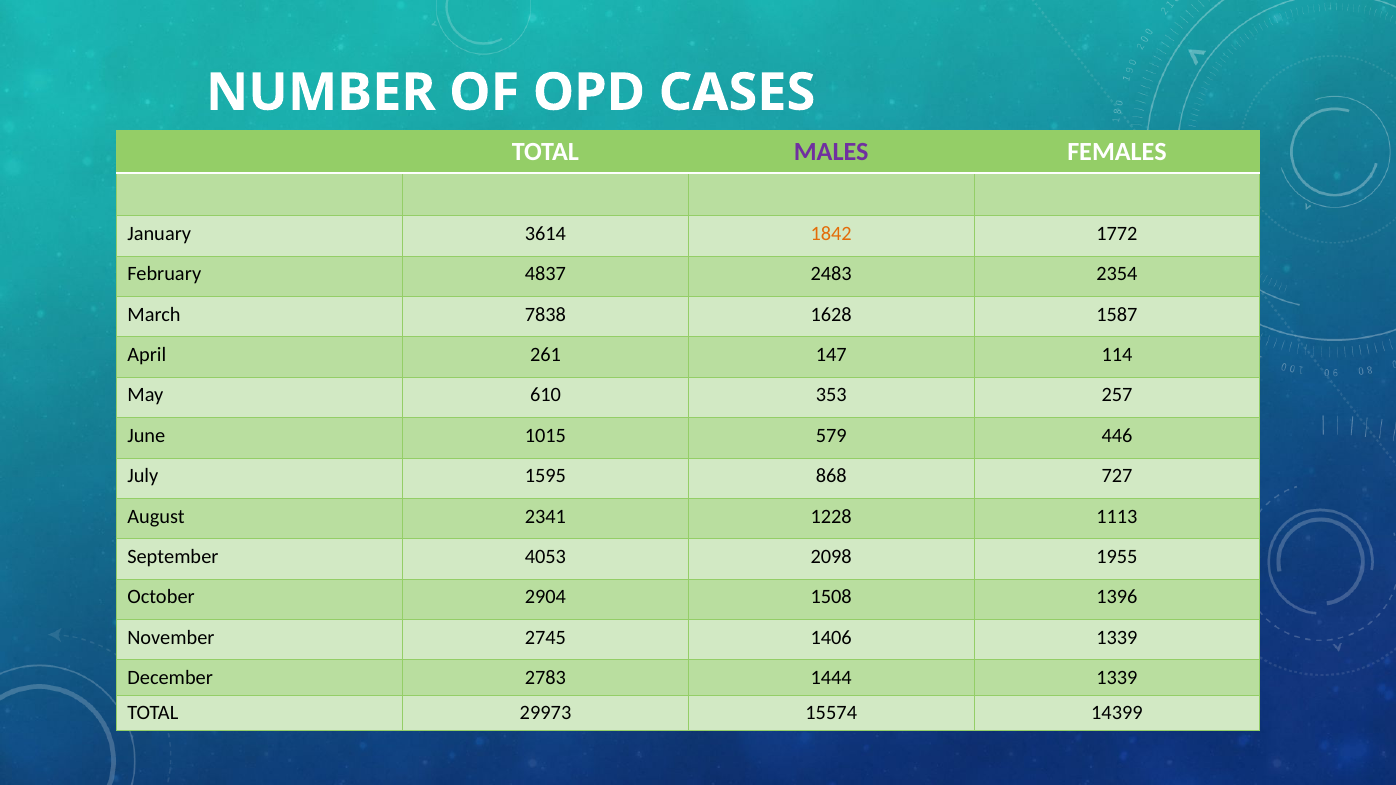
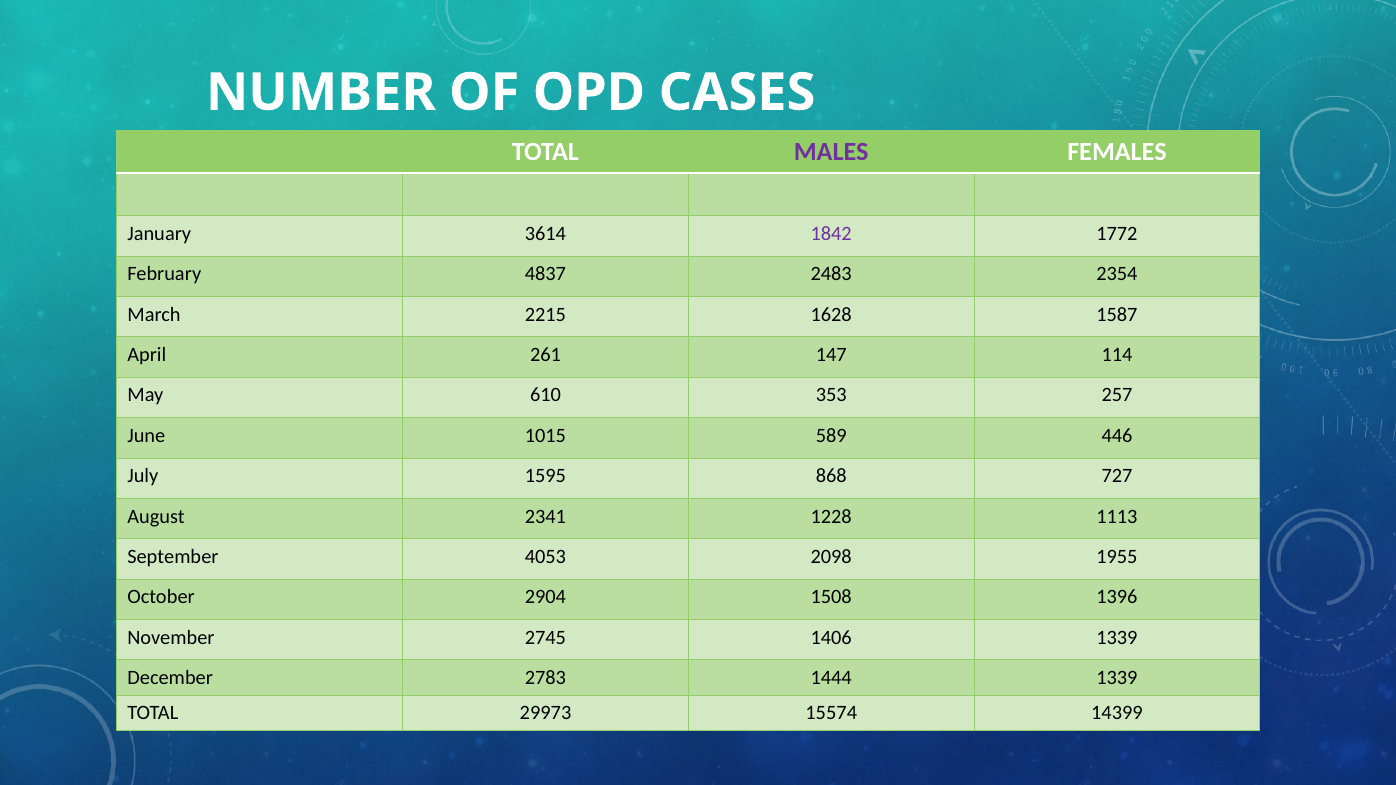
1842 colour: orange -> purple
7838: 7838 -> 2215
579: 579 -> 589
